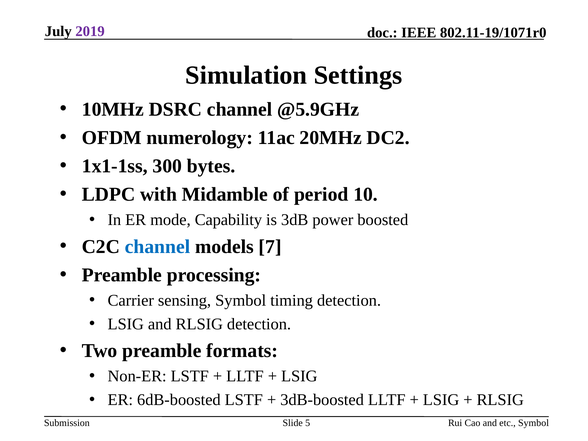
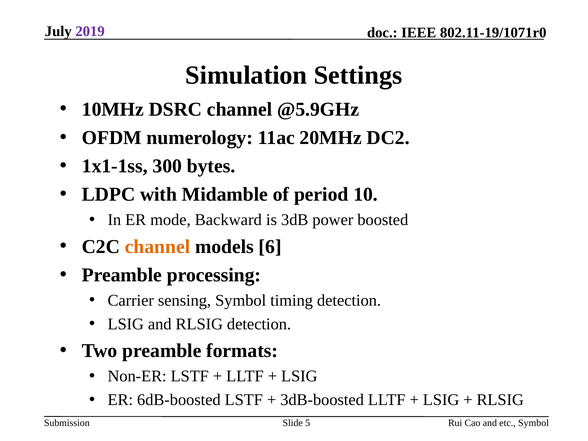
Capability: Capability -> Backward
channel at (157, 247) colour: blue -> orange
7: 7 -> 6
